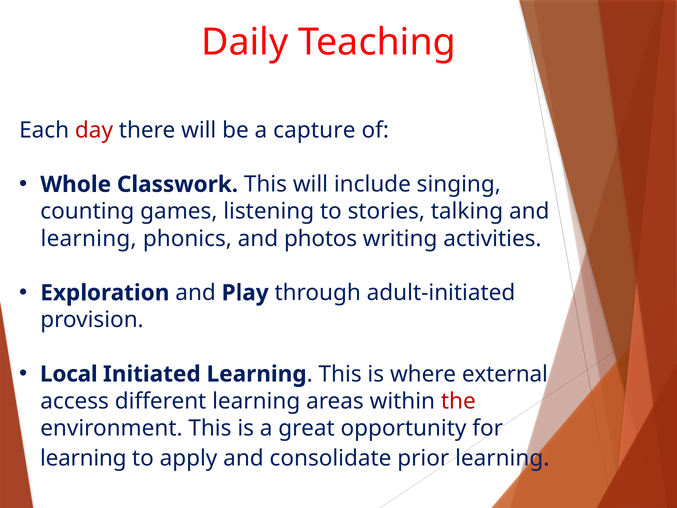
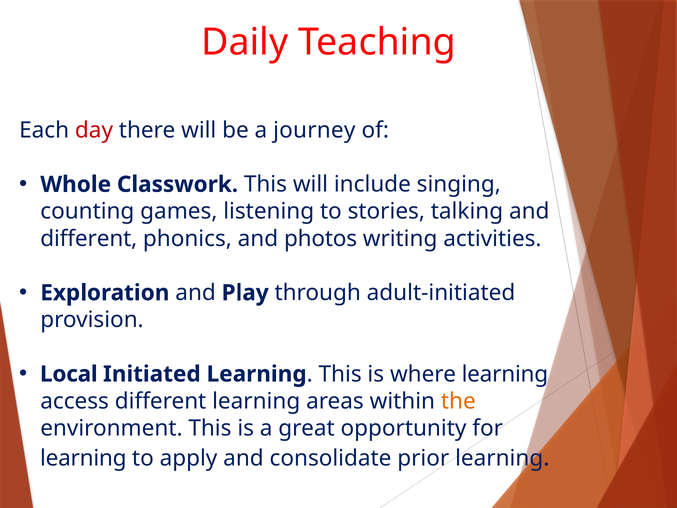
capture: capture -> journey
learning at (89, 239): learning -> different
where external: external -> learning
the colour: red -> orange
